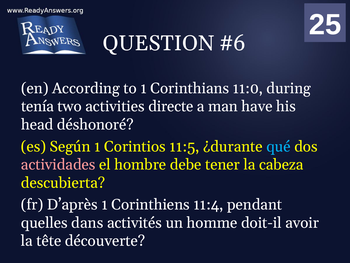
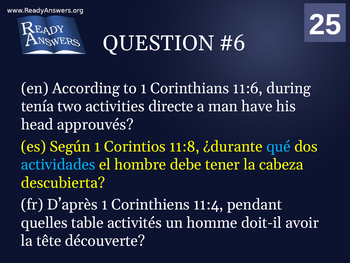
11:0: 11:0 -> 11:6
déshonoré: déshonoré -> approuvés
11:5: 11:5 -> 11:8
actividades colour: pink -> light blue
dans: dans -> table
